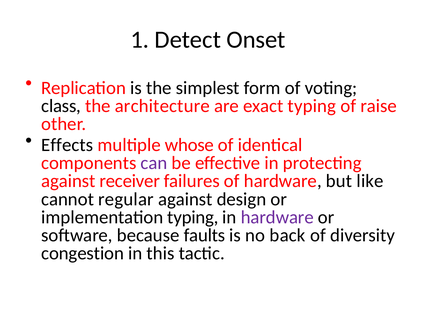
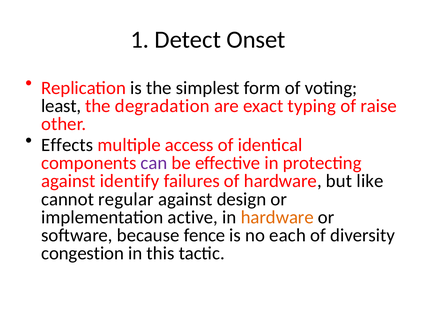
class: class -> least
architecture: architecture -> degradation
whose: whose -> access
receiver: receiver -> identify
implementation typing: typing -> active
hardware at (277, 217) colour: purple -> orange
faults: faults -> fence
back: back -> each
